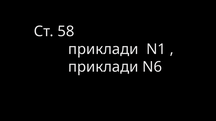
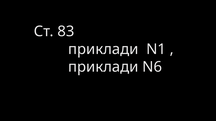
58: 58 -> 83
